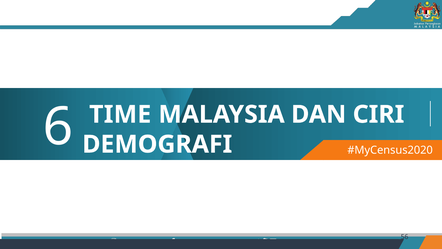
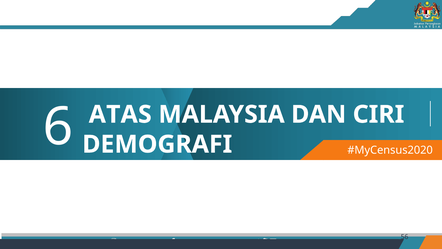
TIME: TIME -> ATAS
